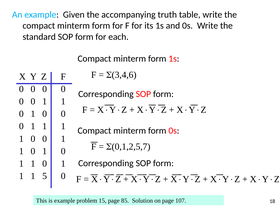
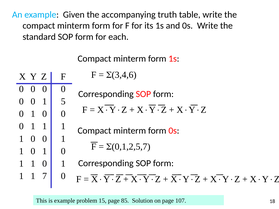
1 at (63, 102): 1 -> 5
5: 5 -> 7
